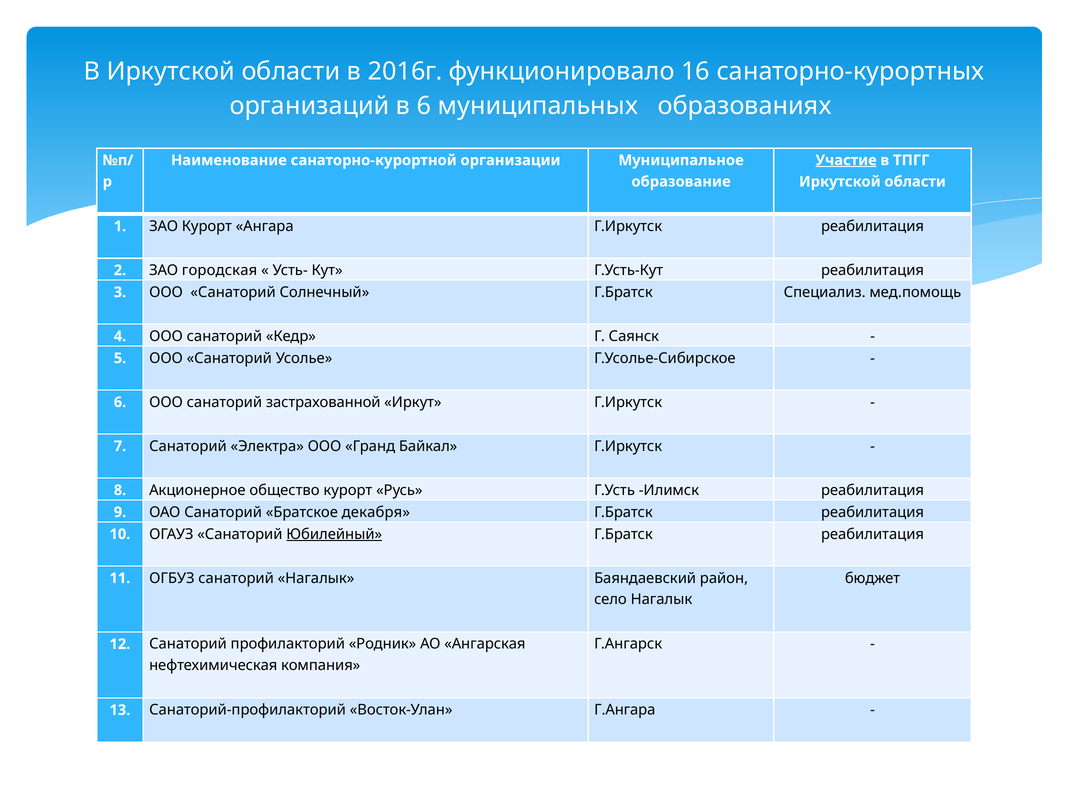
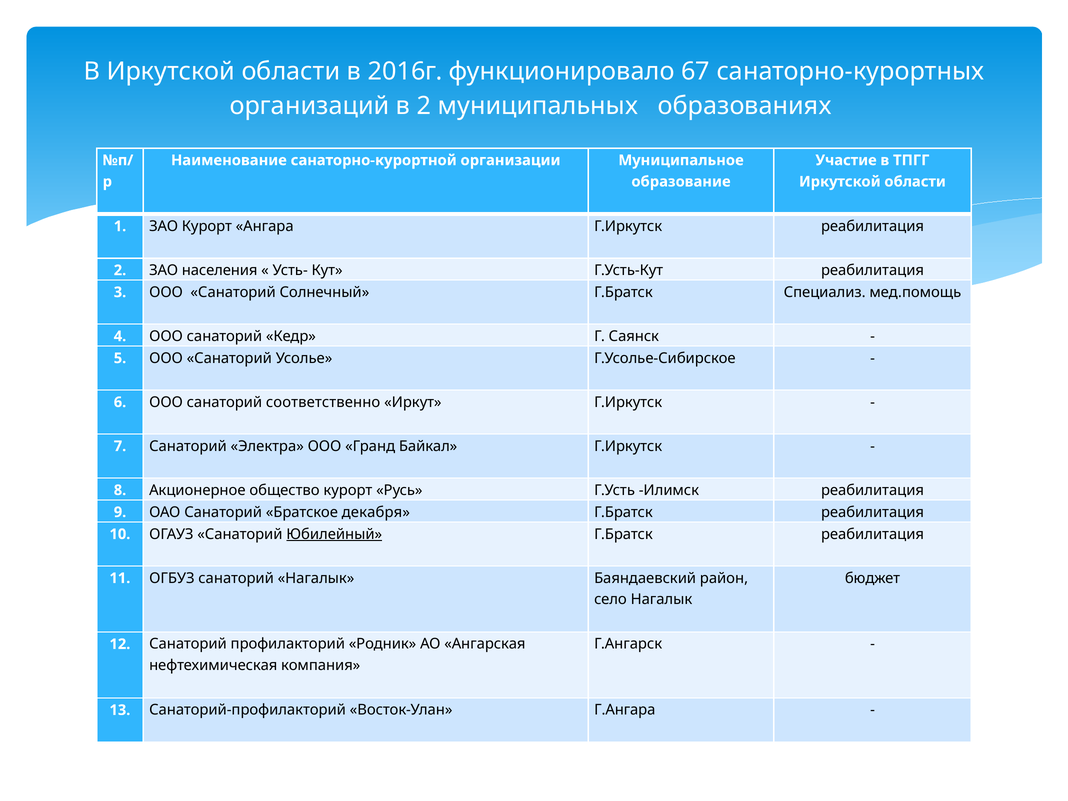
16: 16 -> 67
в 6: 6 -> 2
Участие underline: present -> none
городская: городская -> населения
застрахованной: застрахованной -> соответственно
